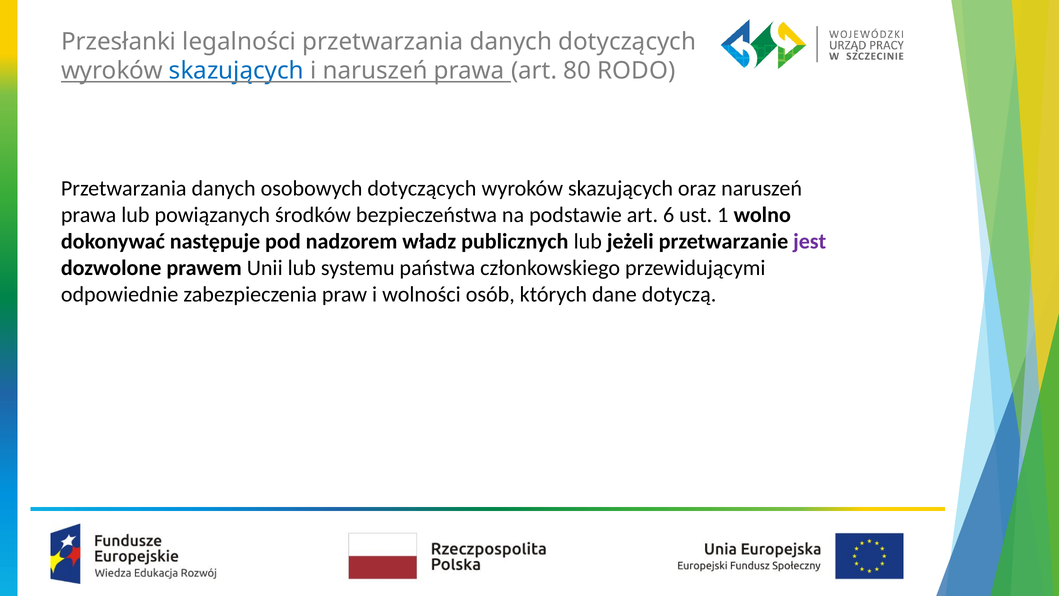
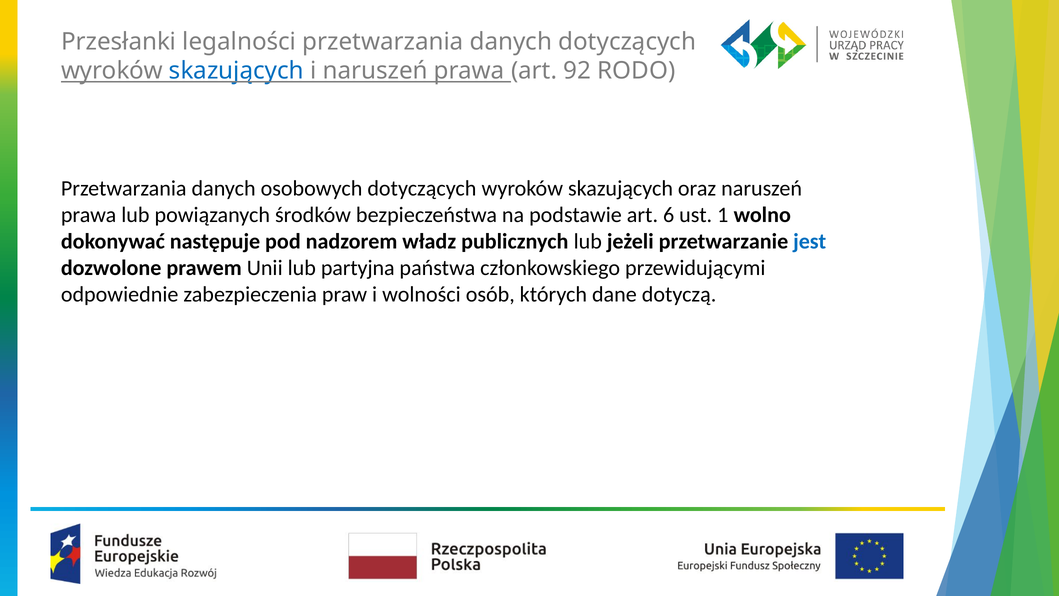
80: 80 -> 92
jest colour: purple -> blue
systemu: systemu -> partyjna
